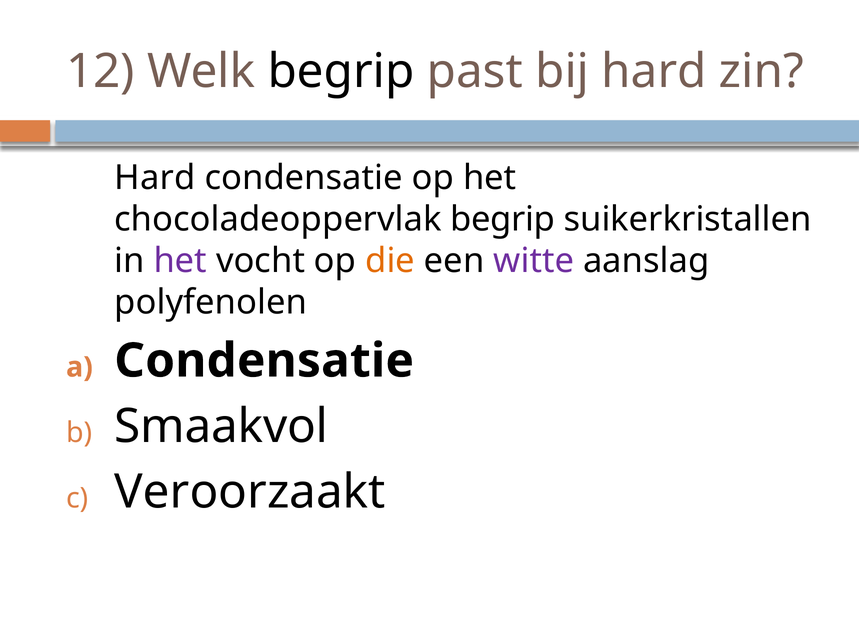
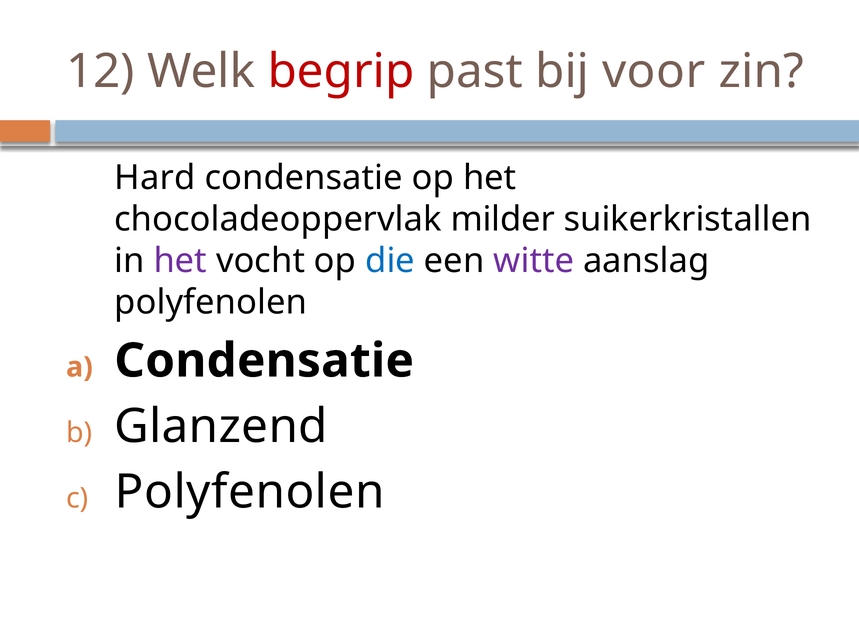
begrip at (341, 71) colour: black -> red
bij hard: hard -> voor
chocoladeoppervlak begrip: begrip -> milder
die colour: orange -> blue
Smaakvol: Smaakvol -> Glanzend
Veroorzaakt at (250, 492): Veroorzaakt -> Polyfenolen
